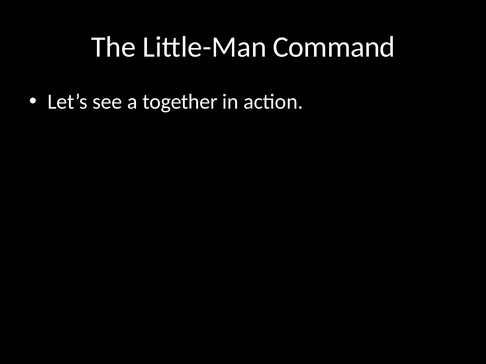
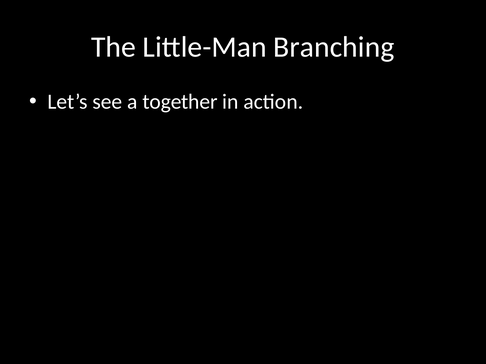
Command: Command -> Branching
